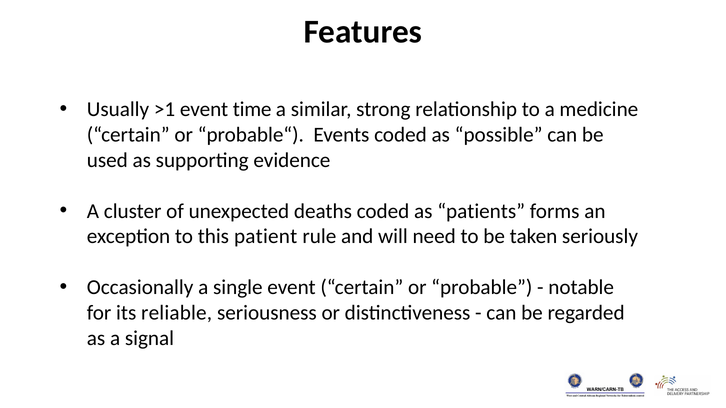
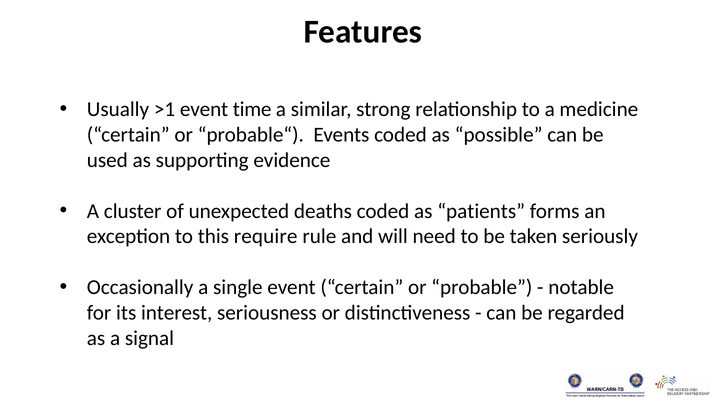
patient: patient -> require
reliable: reliable -> interest
